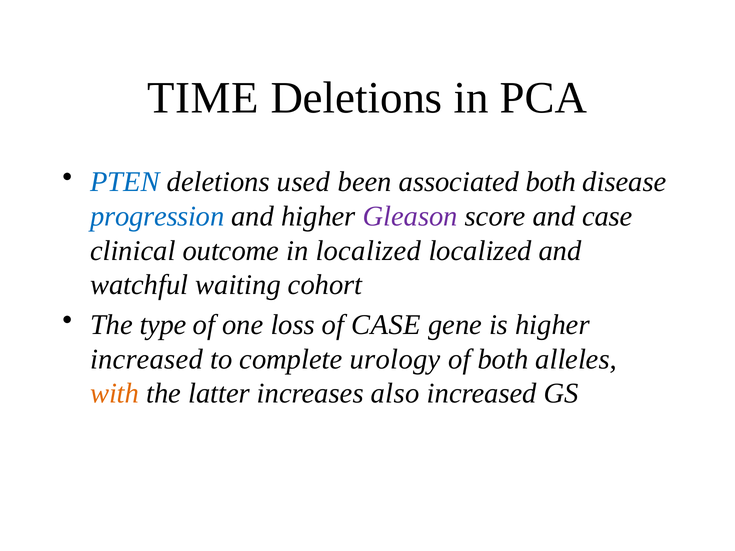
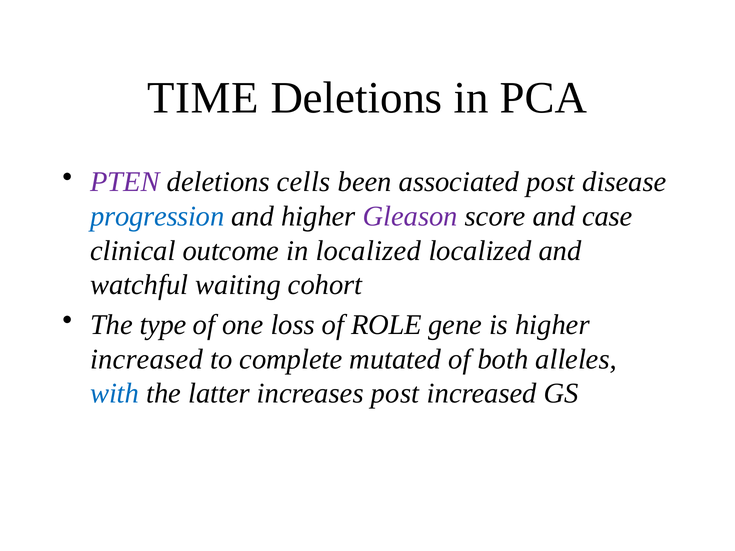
PTEN colour: blue -> purple
used: used -> cells
associated both: both -> post
of CASE: CASE -> ROLE
urology: urology -> mutated
with colour: orange -> blue
increases also: also -> post
